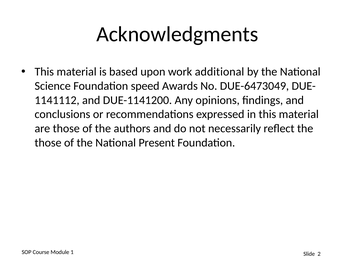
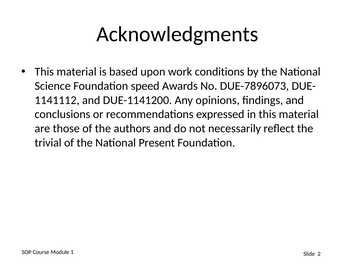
additional: additional -> conditions
DUE-6473049: DUE-6473049 -> DUE-7896073
those at (48, 143): those -> trivial
